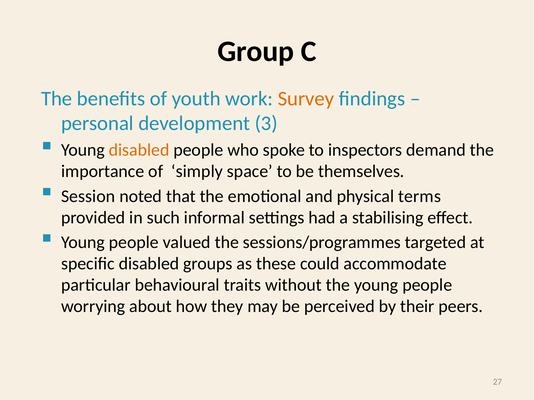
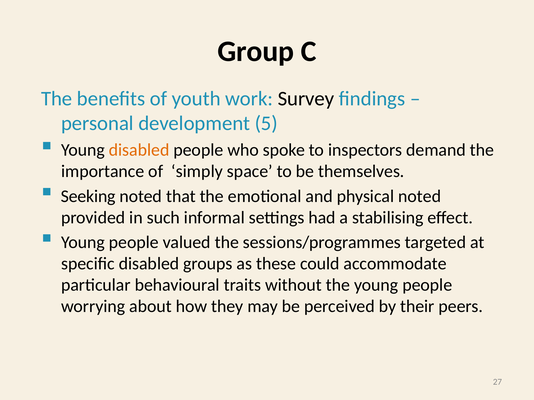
Survey colour: orange -> black
3: 3 -> 5
Session: Session -> Seeking
physical terms: terms -> noted
